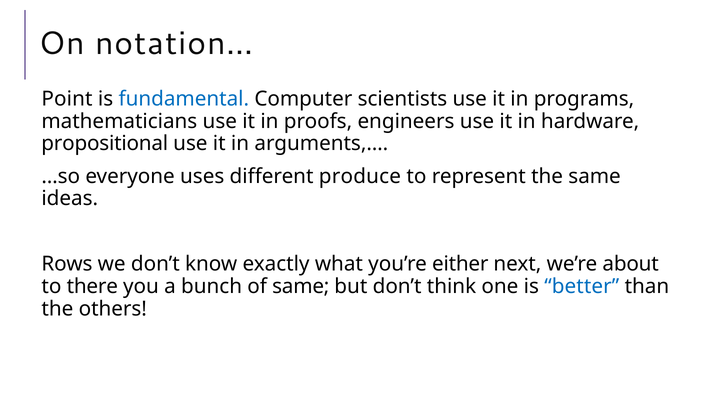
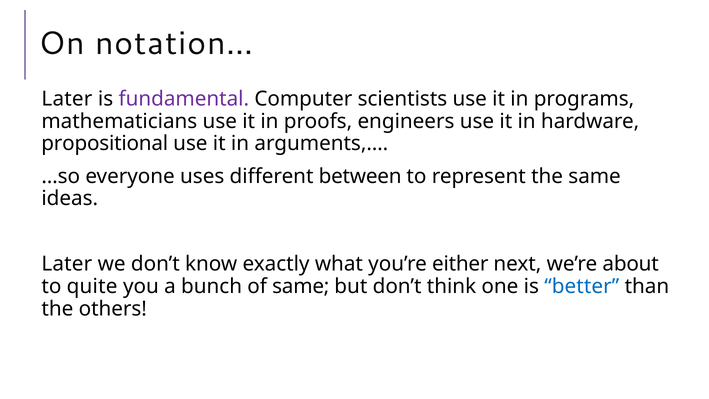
Point at (67, 99): Point -> Later
fundamental colour: blue -> purple
produce: produce -> between
Rows at (67, 264): Rows -> Later
there: there -> quite
